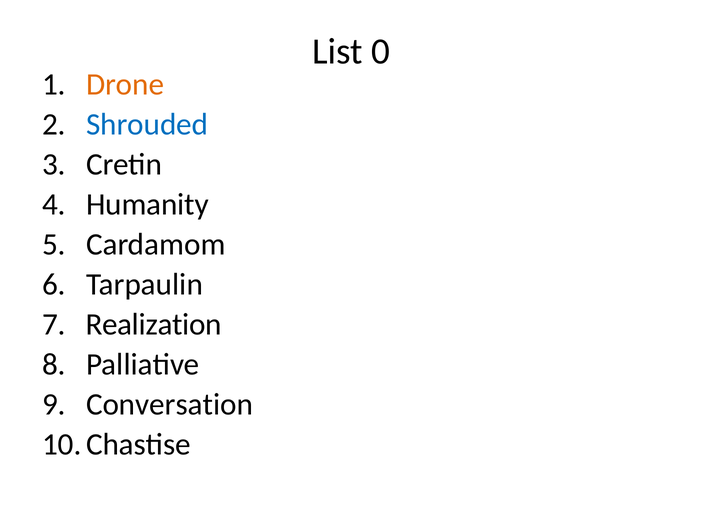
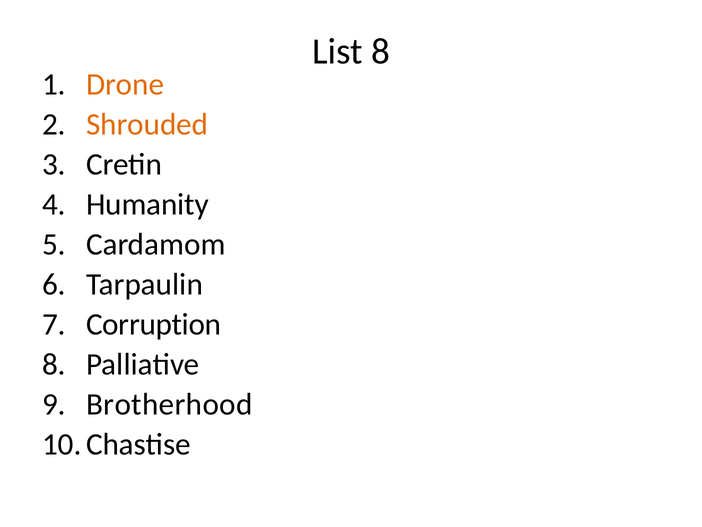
List 0: 0 -> 8
Shrouded colour: blue -> orange
Realization: Realization -> Corruption
Conversation: Conversation -> Brotherhood
